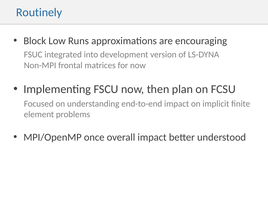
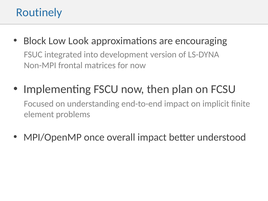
Runs: Runs -> Look
